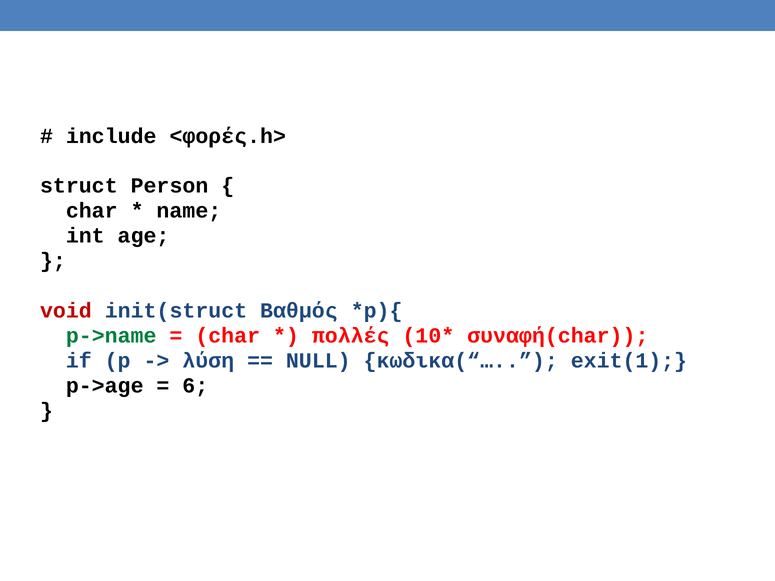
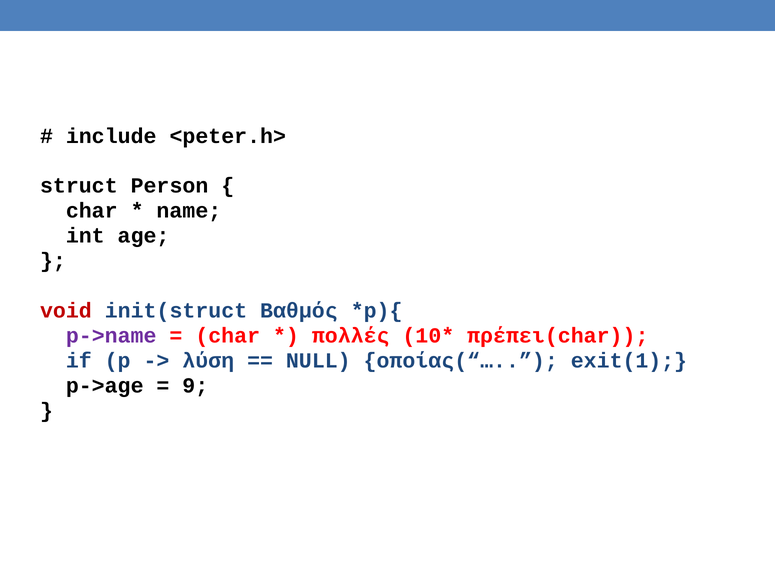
<φορές.h>: <φορές.h> -> <peter.h>
p->name colour: green -> purple
συναφή(char: συναφή(char -> πρέπει(char
κωδικα(“…: κωδικα(“… -> οποίας(“…
6: 6 -> 9
